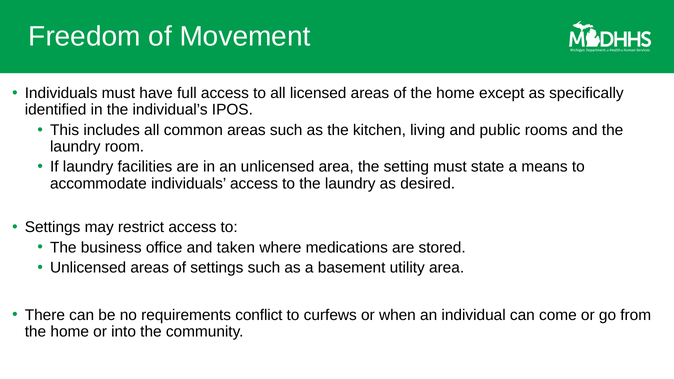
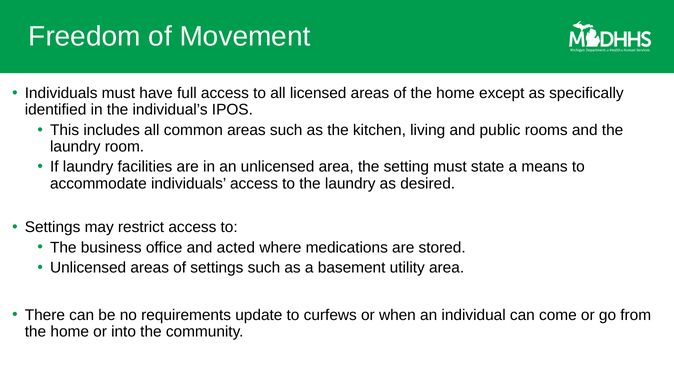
taken: taken -> acted
conflict: conflict -> update
